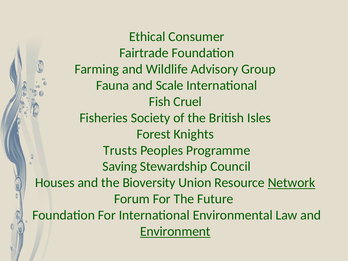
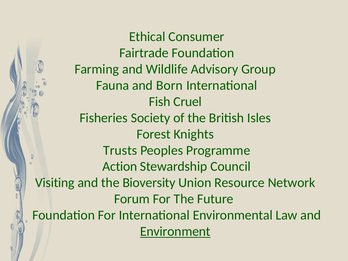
Scale: Scale -> Born
Saving: Saving -> Action
Houses: Houses -> Visiting
Network underline: present -> none
